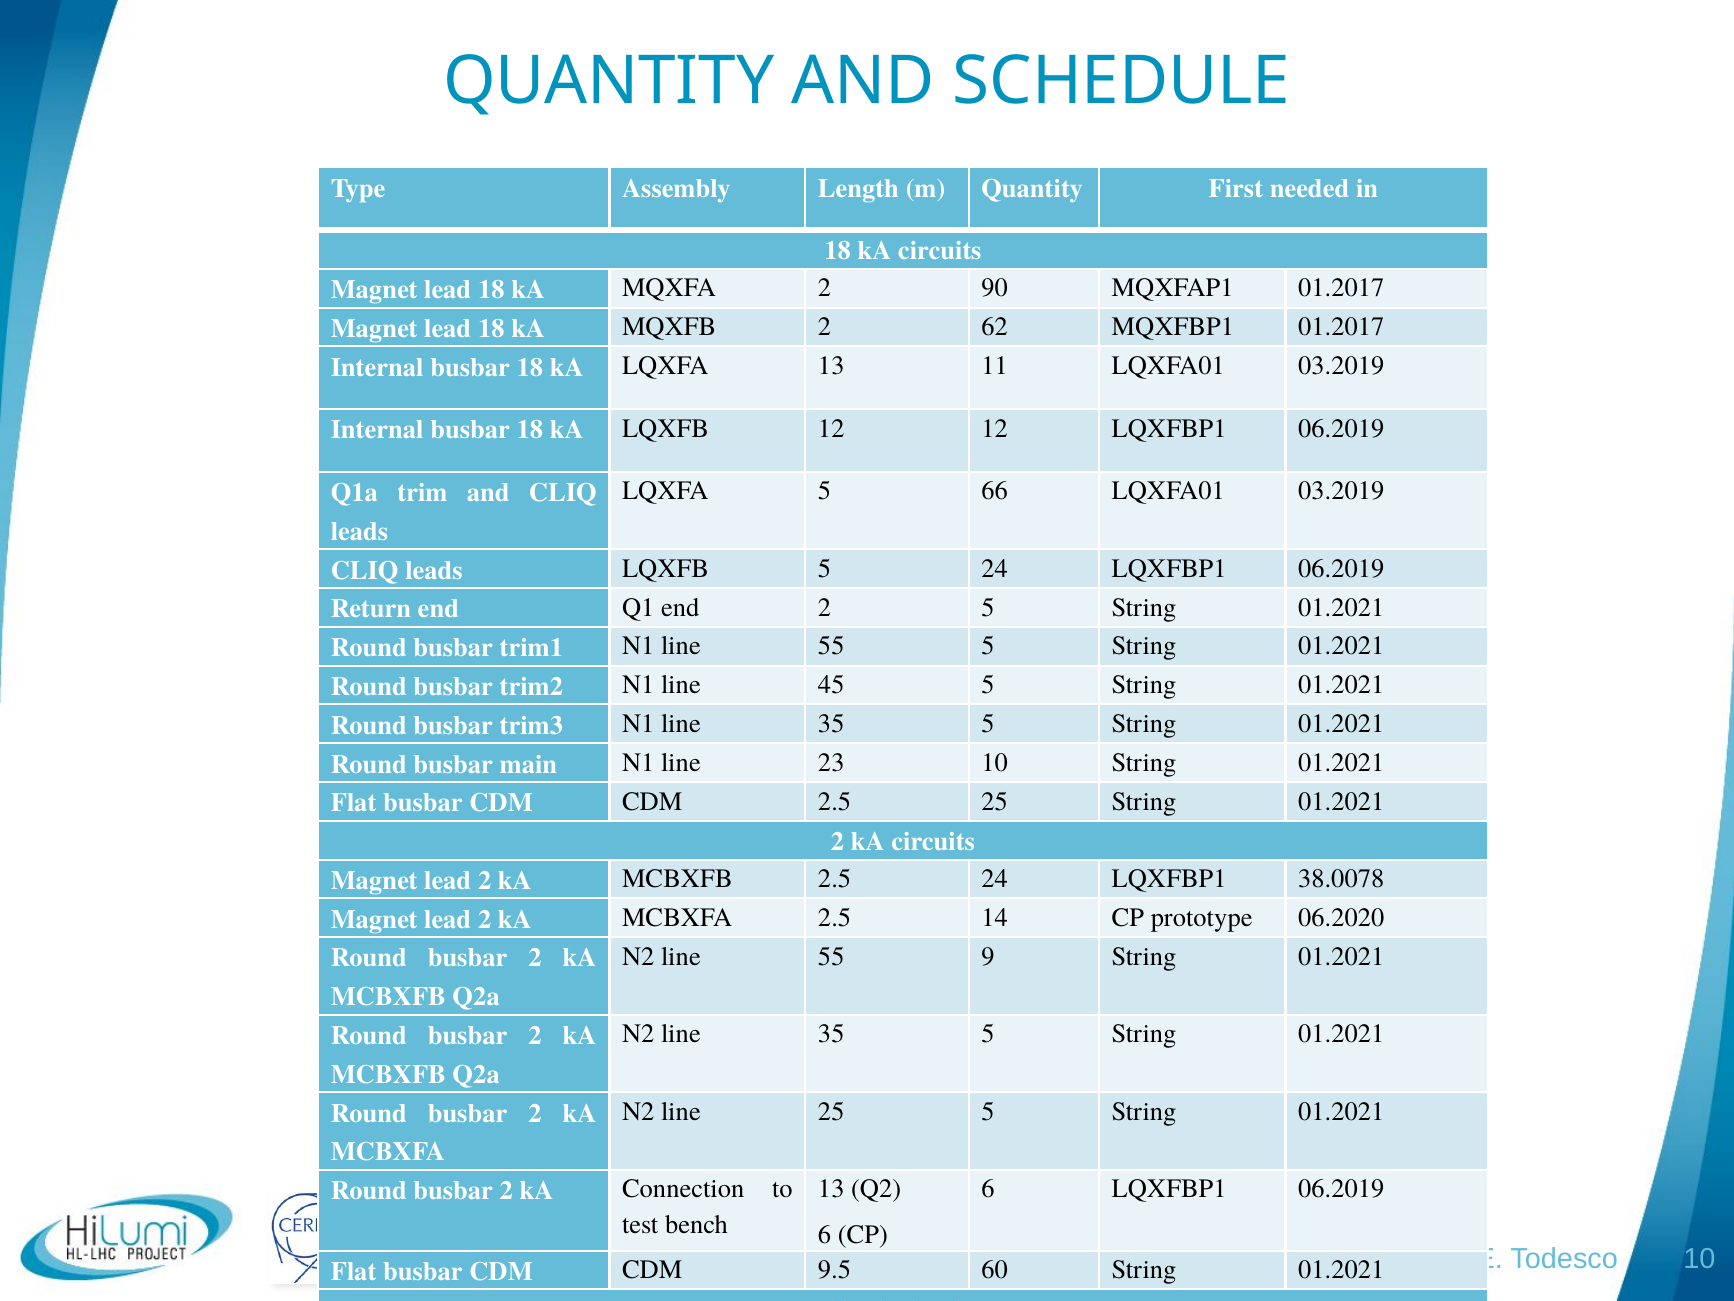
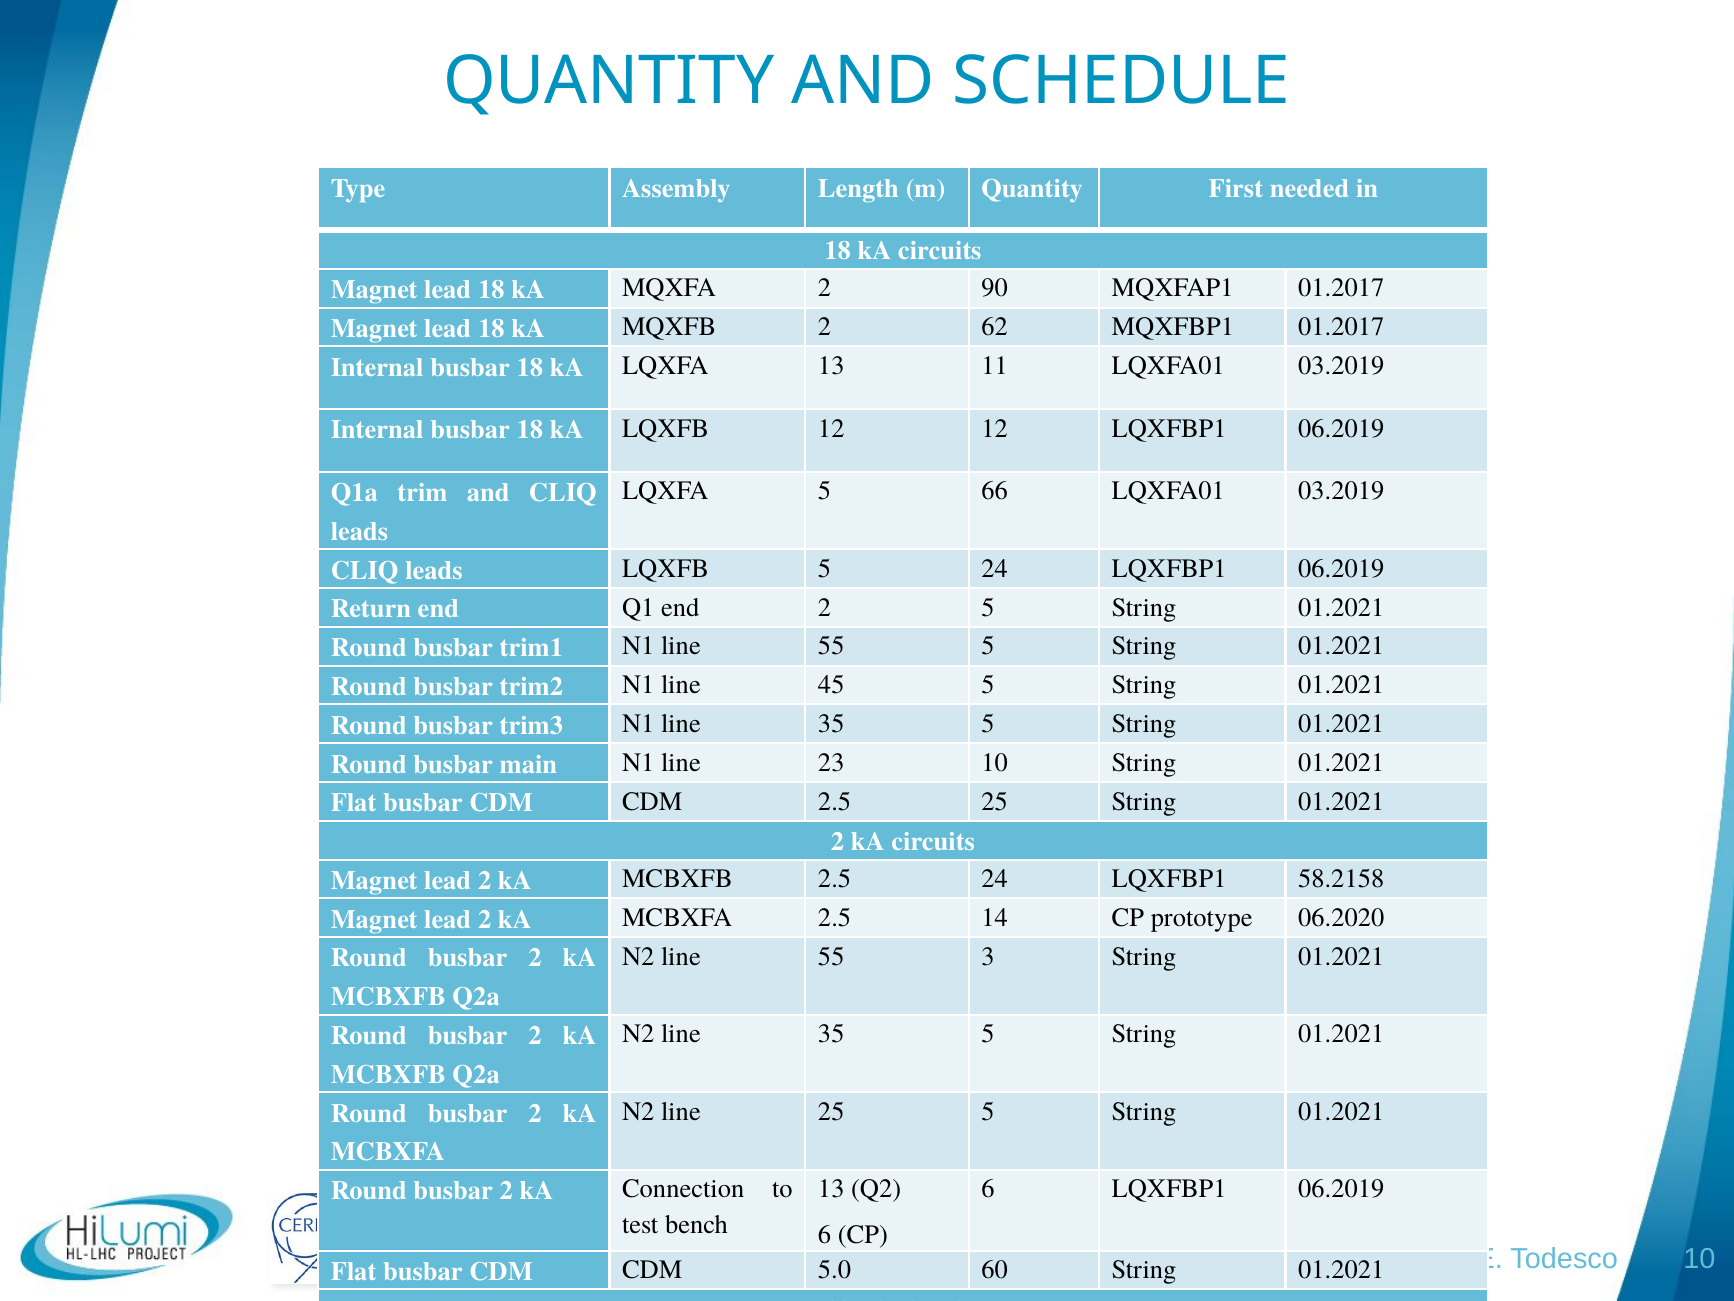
38.0078: 38.0078 -> 58.2158
55 9: 9 -> 3
9.5: 9.5 -> 5.0
